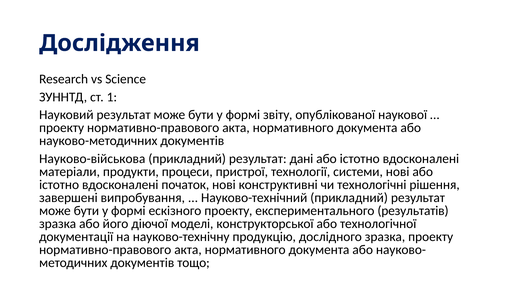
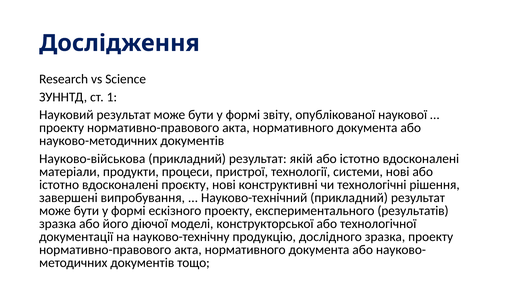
дані: дані -> якій
початок: початок -> проєкту
